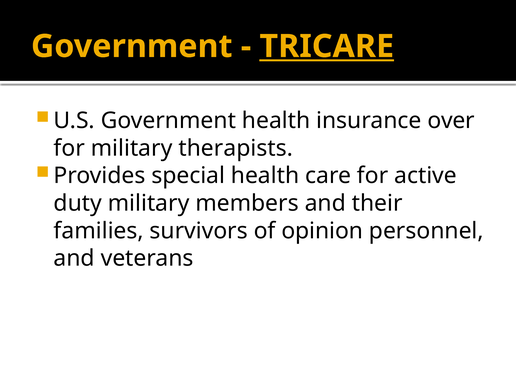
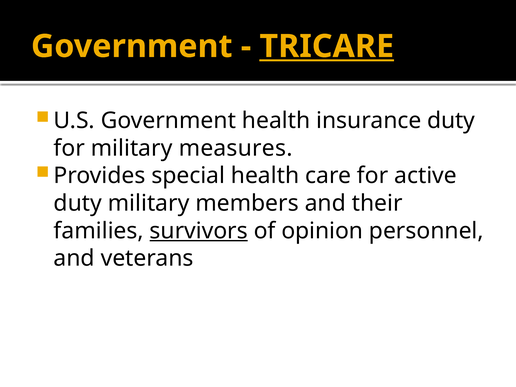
insurance over: over -> duty
therapists: therapists -> measures
survivors underline: none -> present
